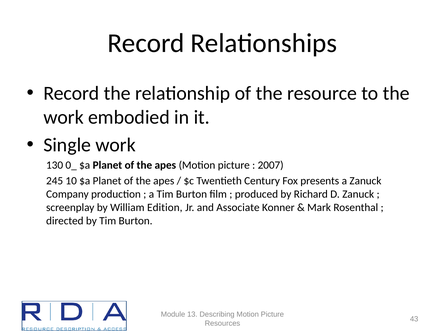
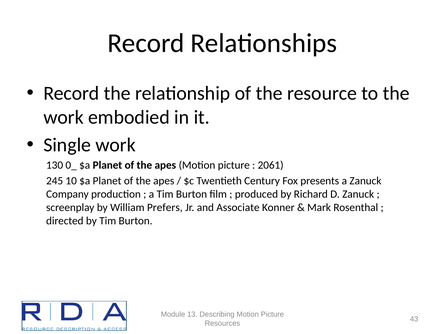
2007: 2007 -> 2061
Edition: Edition -> Prefers
